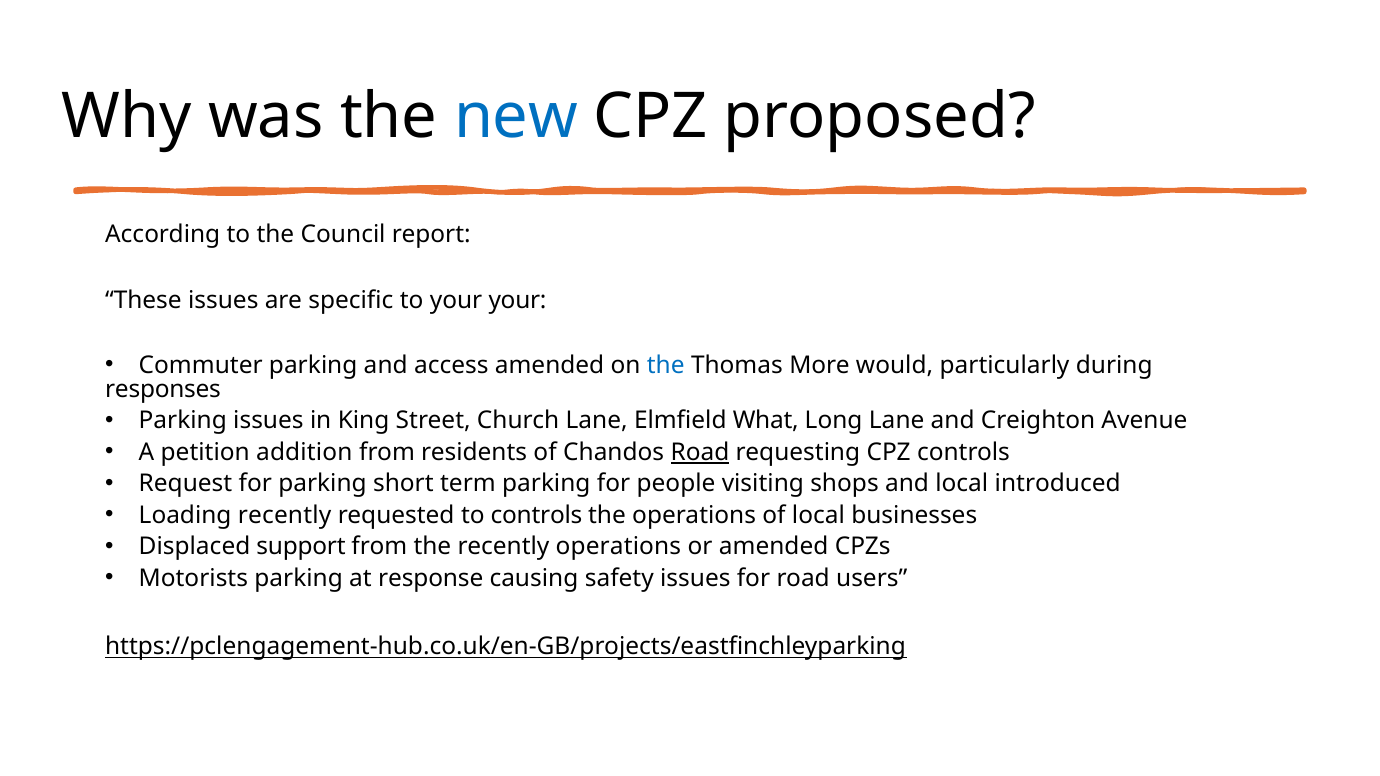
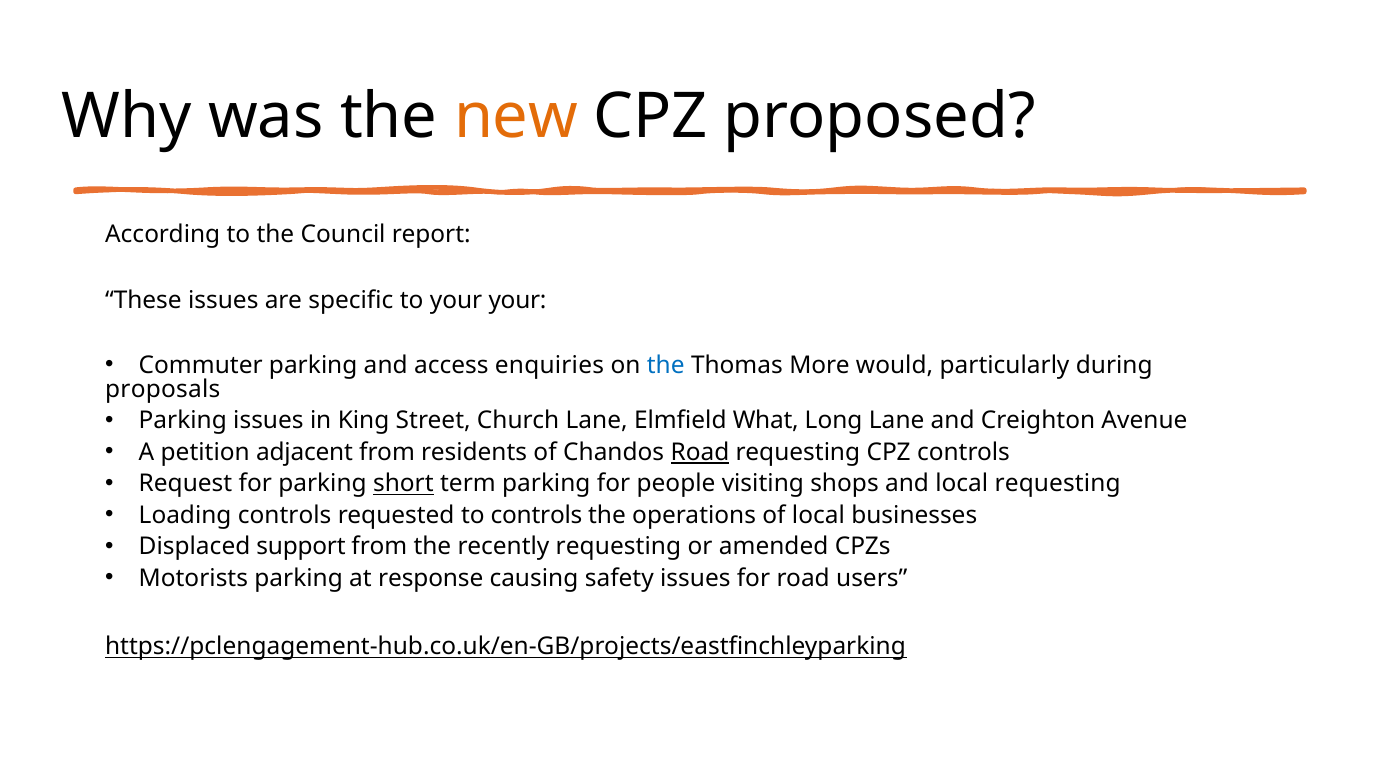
new colour: blue -> orange
access amended: amended -> enquiries
responses: responses -> proposals
addition: addition -> adjacent
short underline: none -> present
local introduced: introduced -> requesting
Loading recently: recently -> controls
recently operations: operations -> requesting
